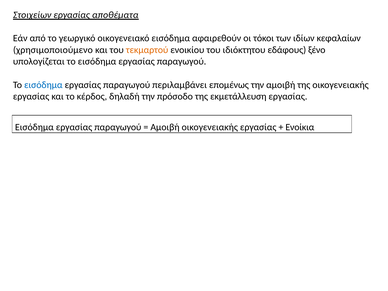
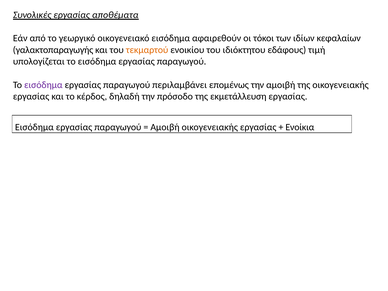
Στοιχείων: Στοιχείων -> Συνολικές
χρησιμοποιούμενο: χρησιμοποιούμενο -> γαλακτοπαραγωγής
ξένο: ξένο -> τιμή
εισόδημα at (43, 85) colour: blue -> purple
